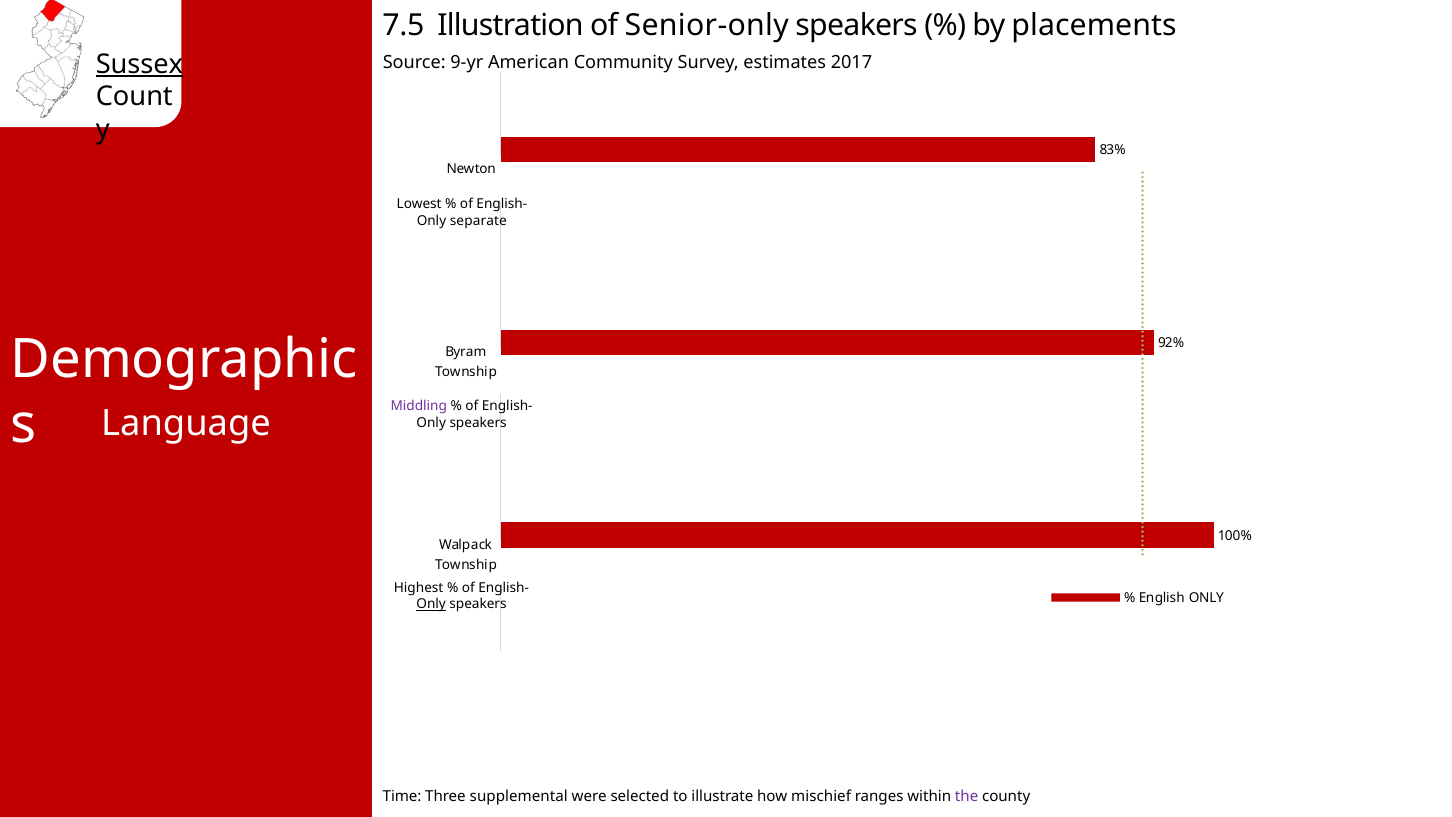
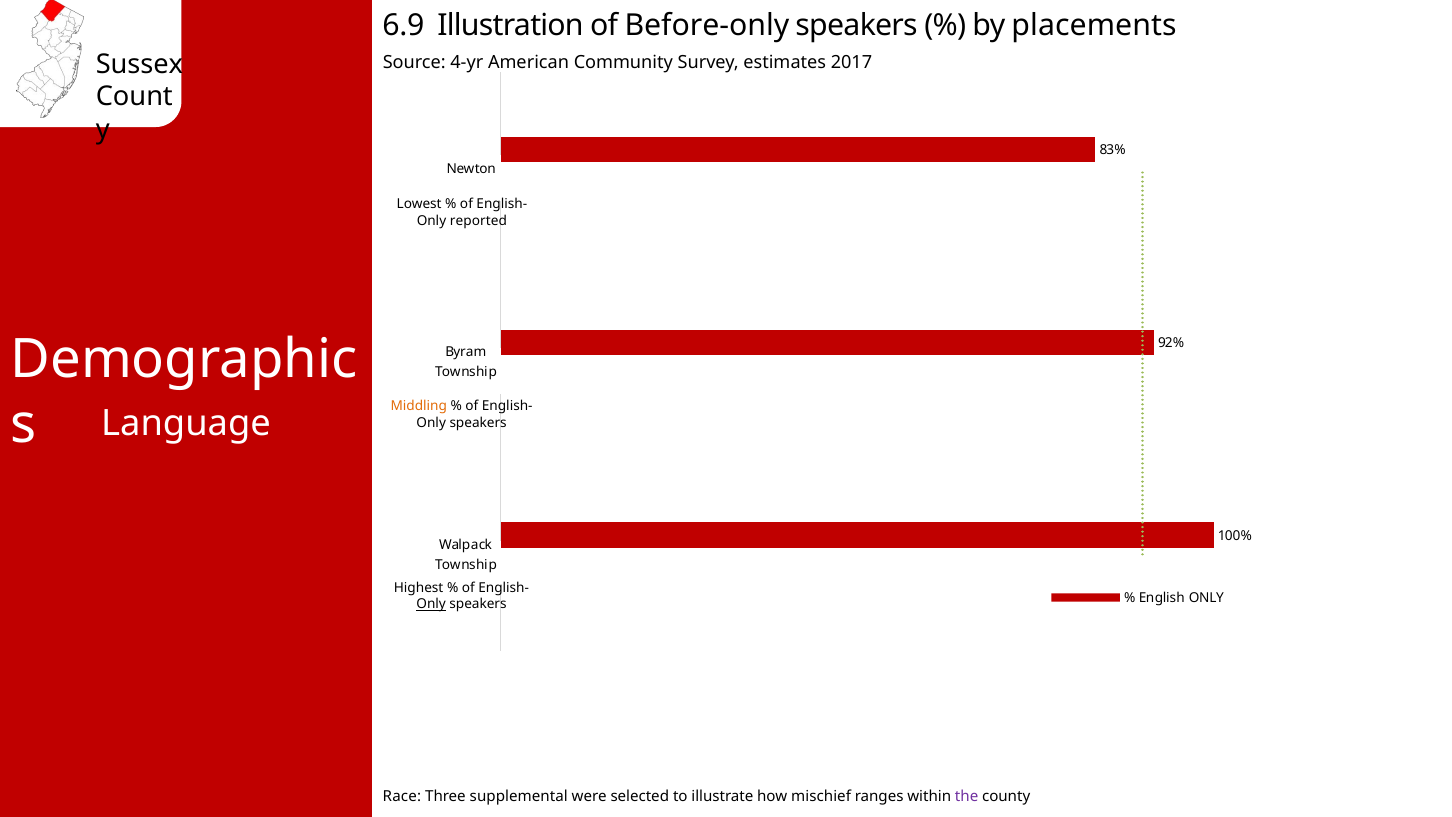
7.5: 7.5 -> 6.9
Senior-only: Senior-only -> Before-only
Sussex underline: present -> none
9-yr: 9-yr -> 4-yr
separate: separate -> reported
Middling colour: purple -> orange
Time: Time -> Race
